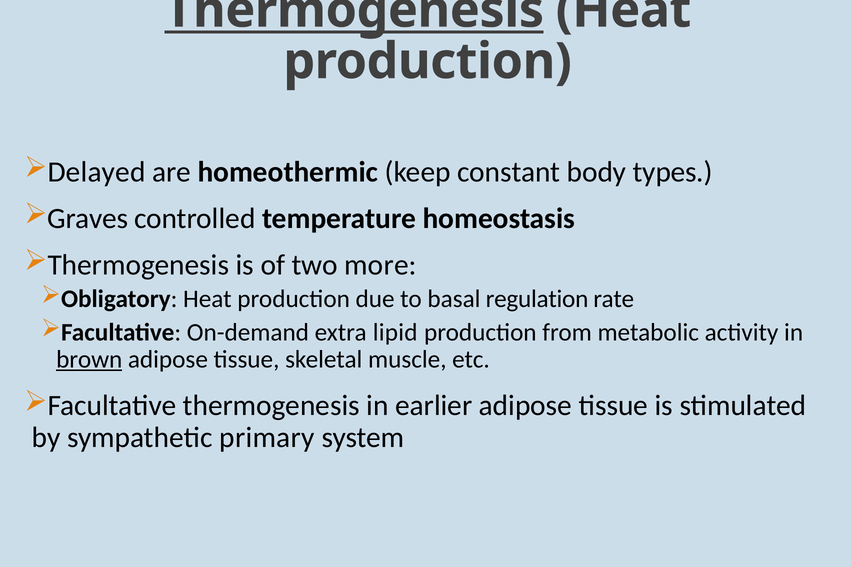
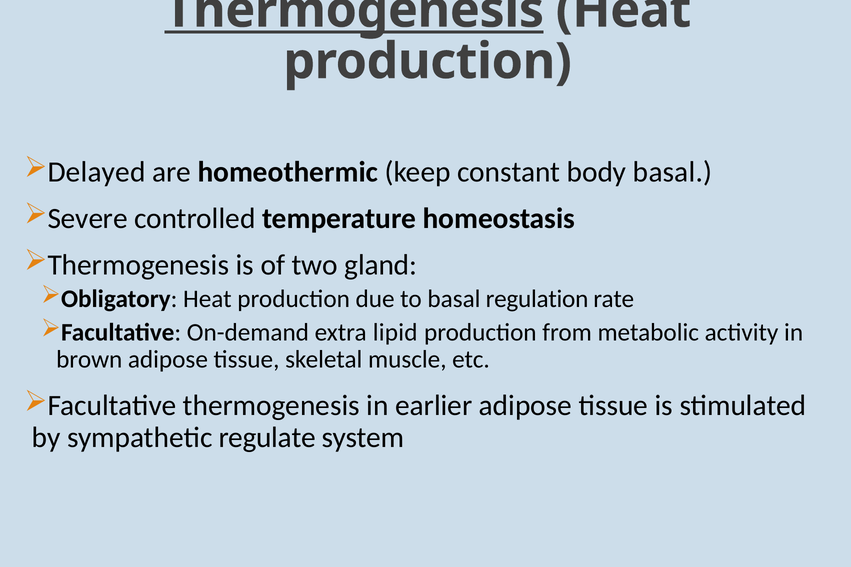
body types: types -> basal
Graves: Graves -> Severe
more: more -> gland
brown underline: present -> none
primary: primary -> regulate
